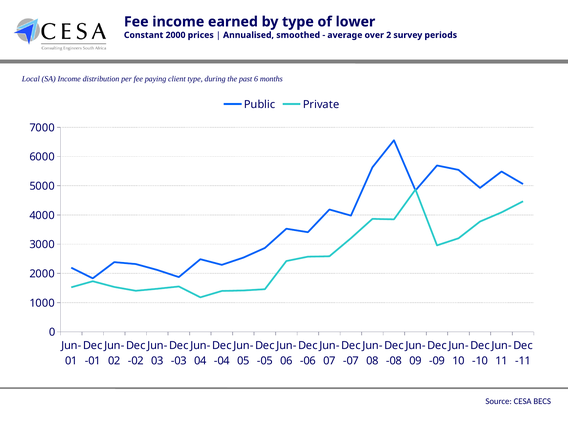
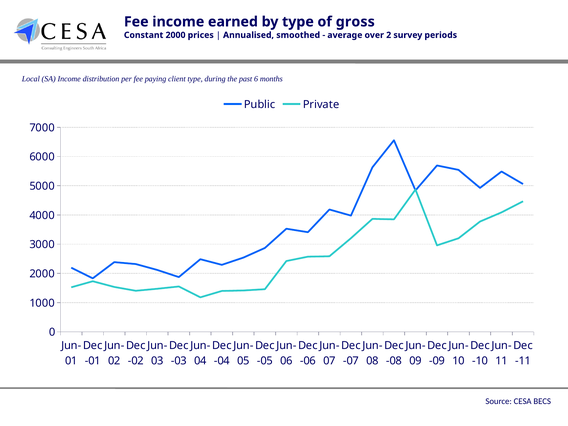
lower: lower -> gross
